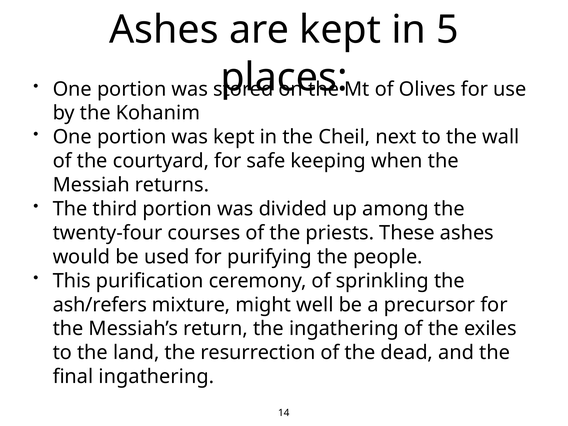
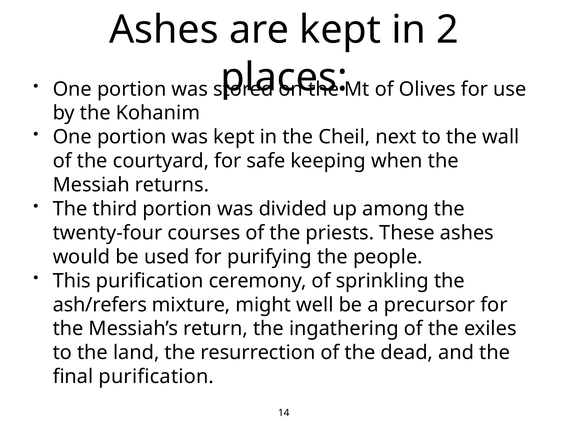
5: 5 -> 2
final ingathering: ingathering -> purification
